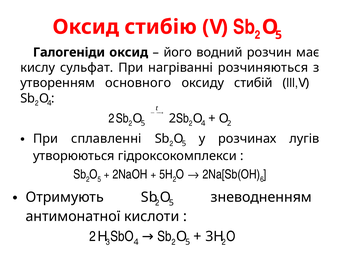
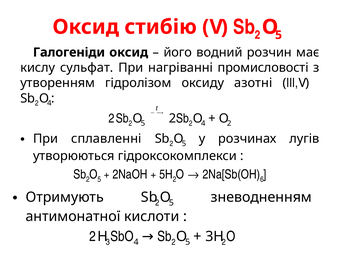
розчиняються: розчиняються -> промисловості
основного: основного -> гідролізом
стибій: стибій -> азотні
